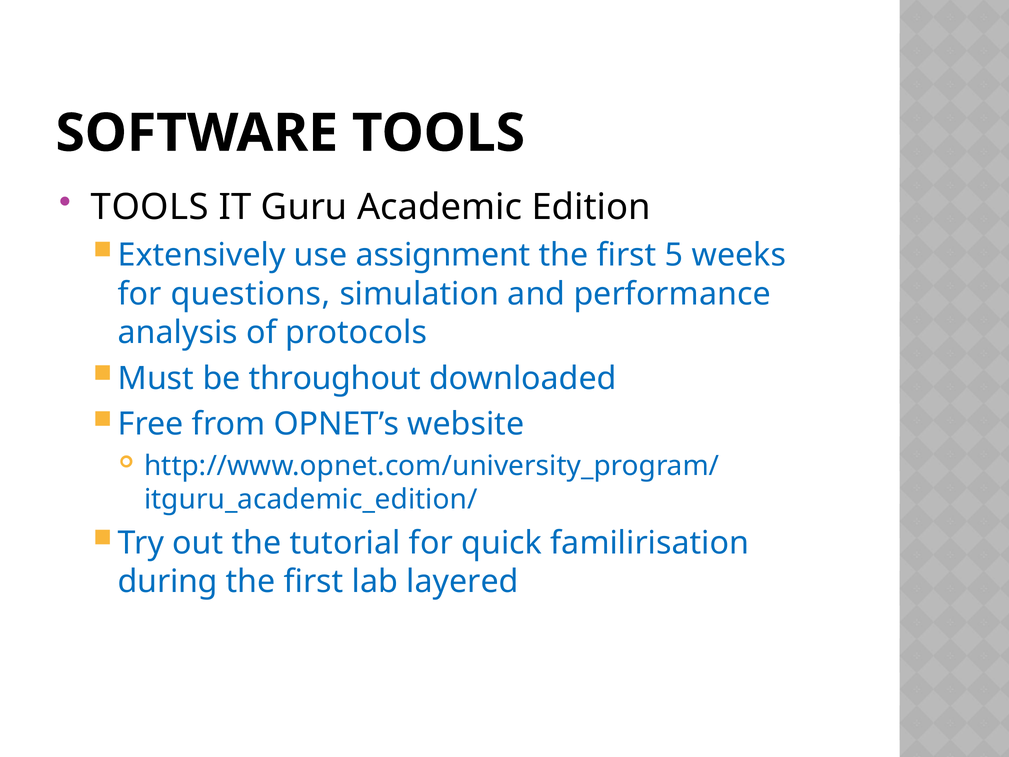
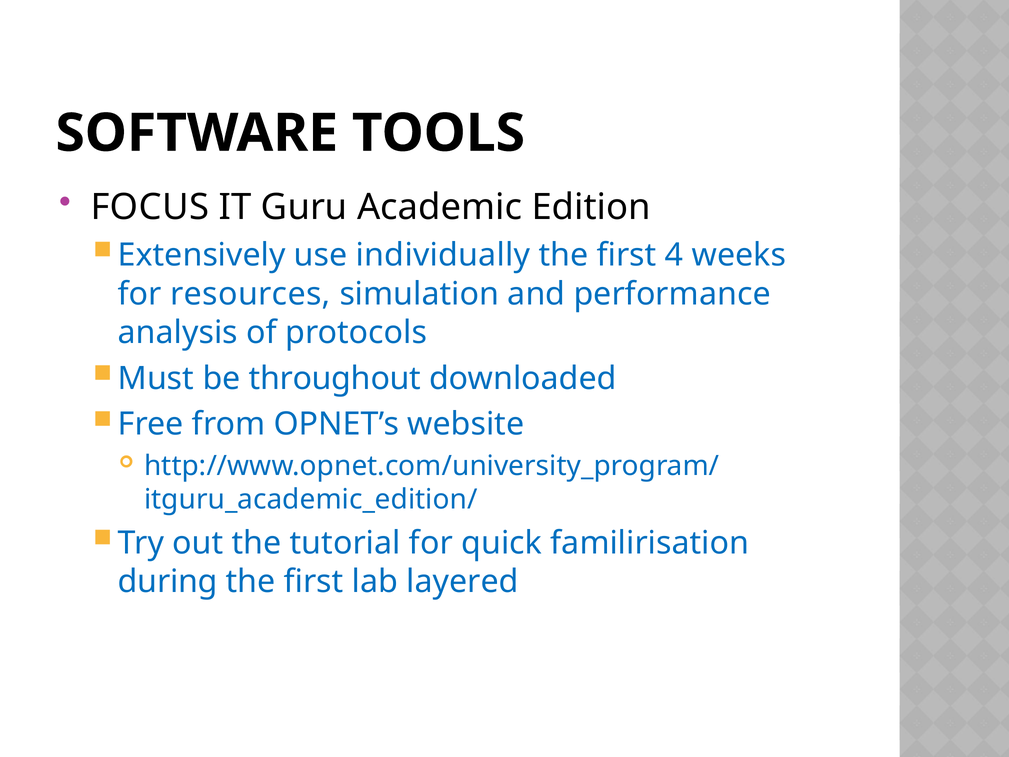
TOOLS at (150, 207): TOOLS -> FOCUS
assignment: assignment -> individually
5: 5 -> 4
questions: questions -> resources
